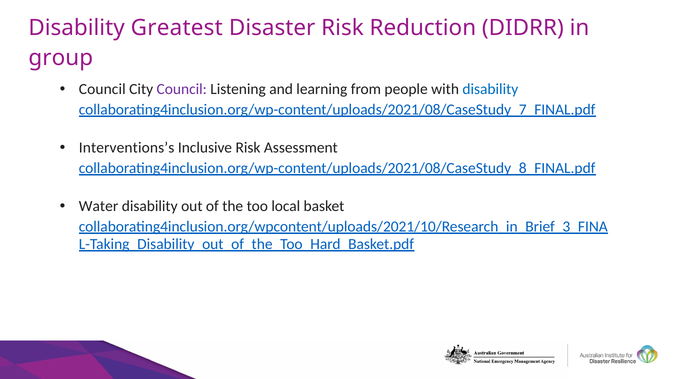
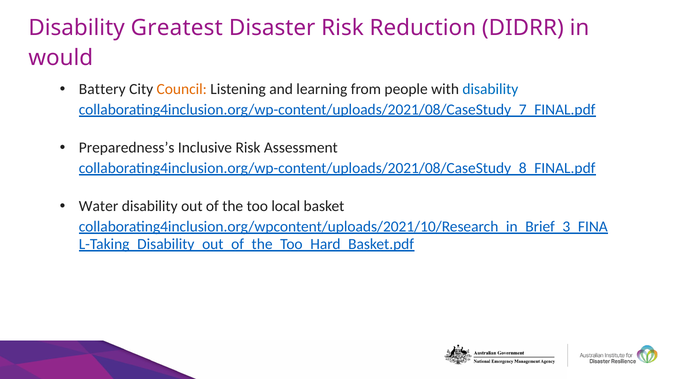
group: group -> would
Council at (102, 89): Council -> Battery
Council at (182, 89) colour: purple -> orange
Interventions’s: Interventions’s -> Preparedness’s
